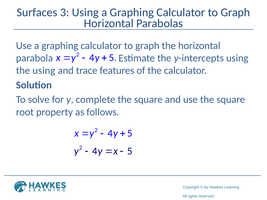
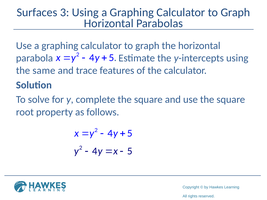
the using: using -> same
